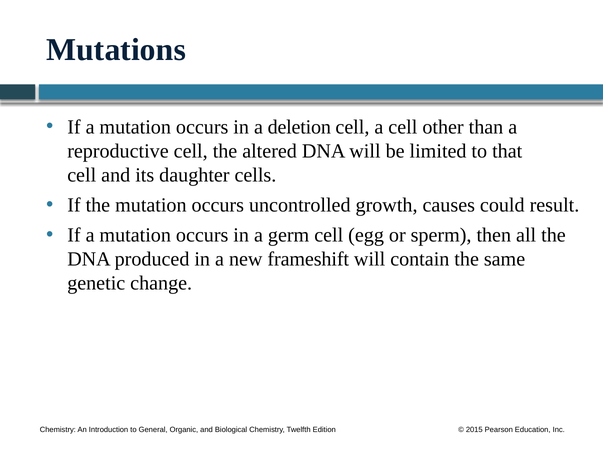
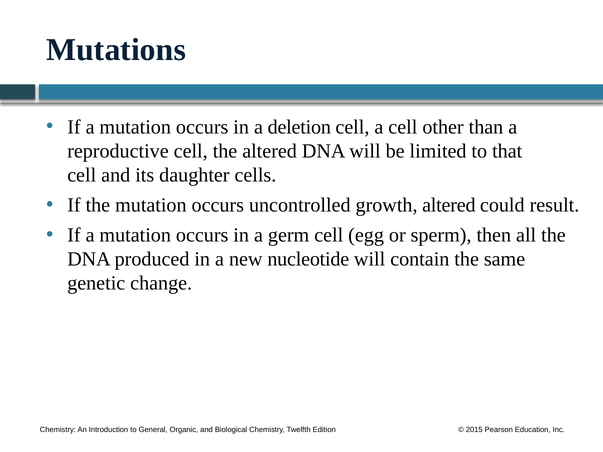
growth causes: causes -> altered
frameshift: frameshift -> nucleotide
